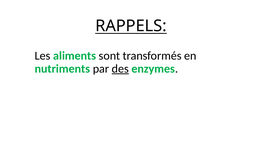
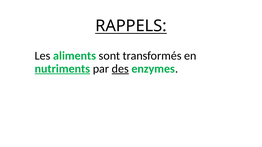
nutriments underline: none -> present
